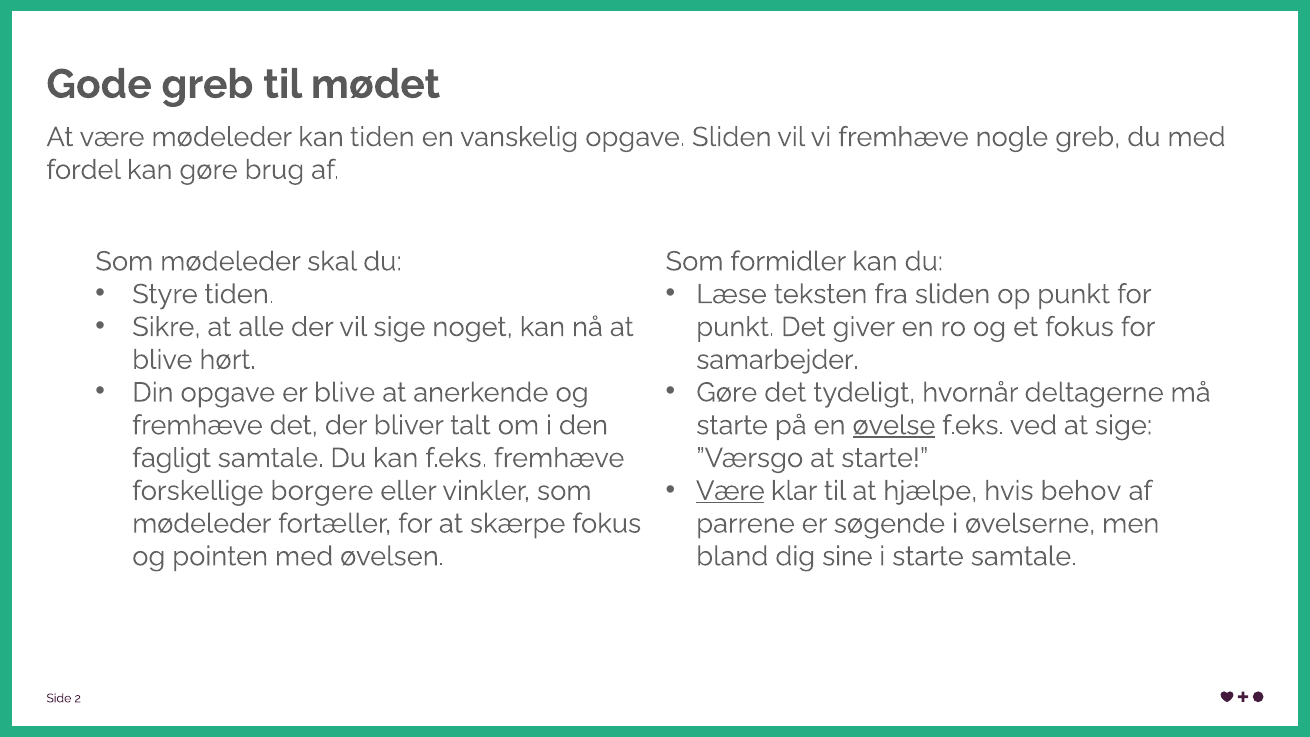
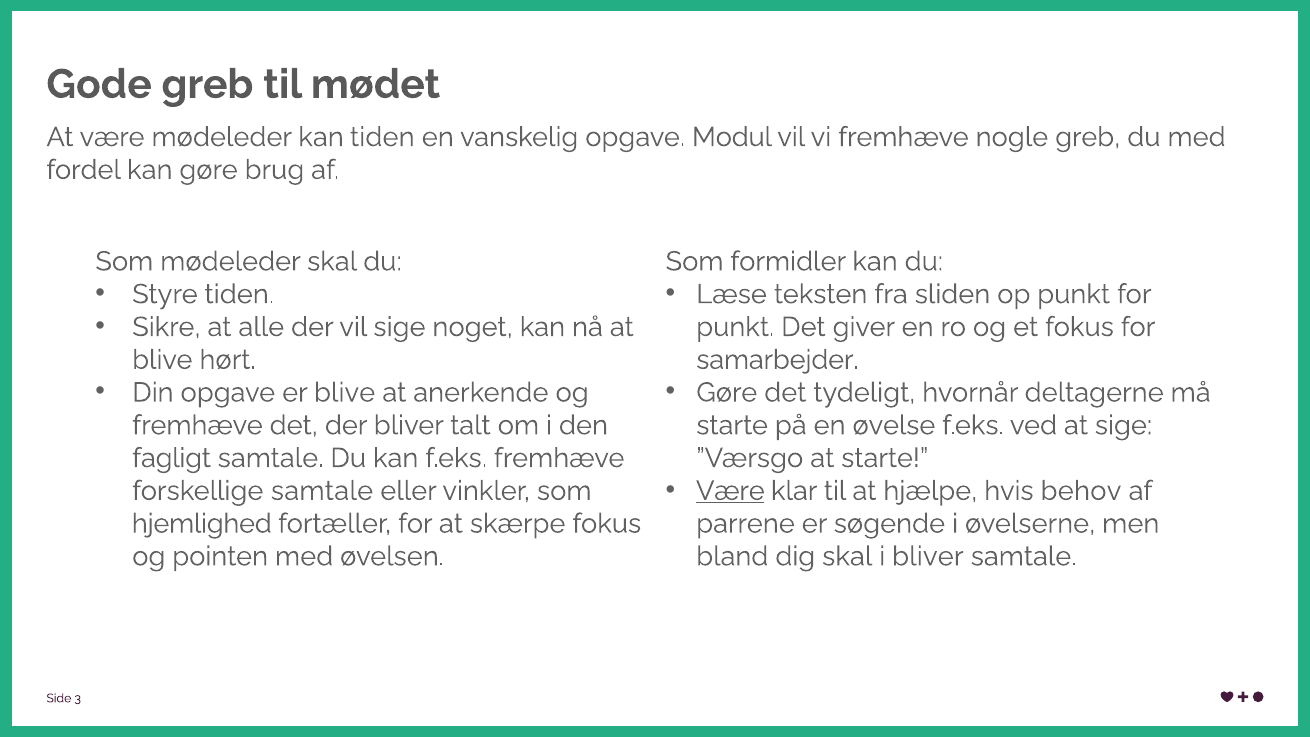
opgave Sliden: Sliden -> Modul
øvelse underline: present -> none
forskellige borgere: borgere -> samtale
mødeleder at (202, 524): mødeleder -> hjemlighed
dig sine: sine -> skal
i starte: starte -> bliver
2: 2 -> 3
